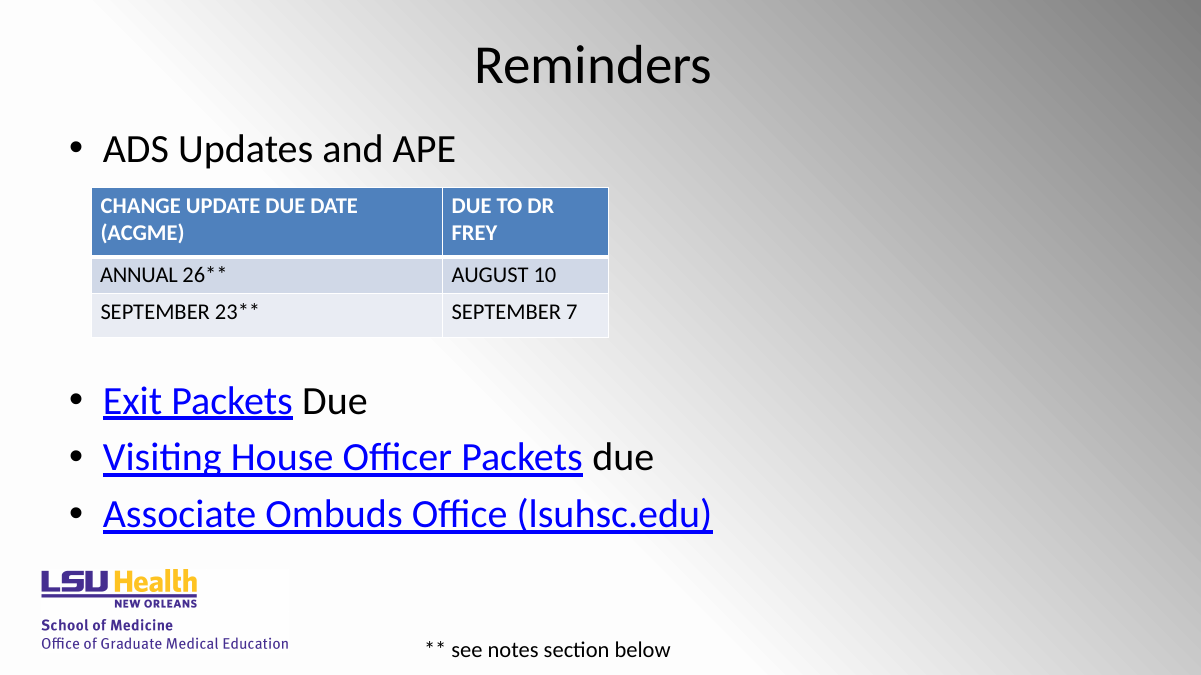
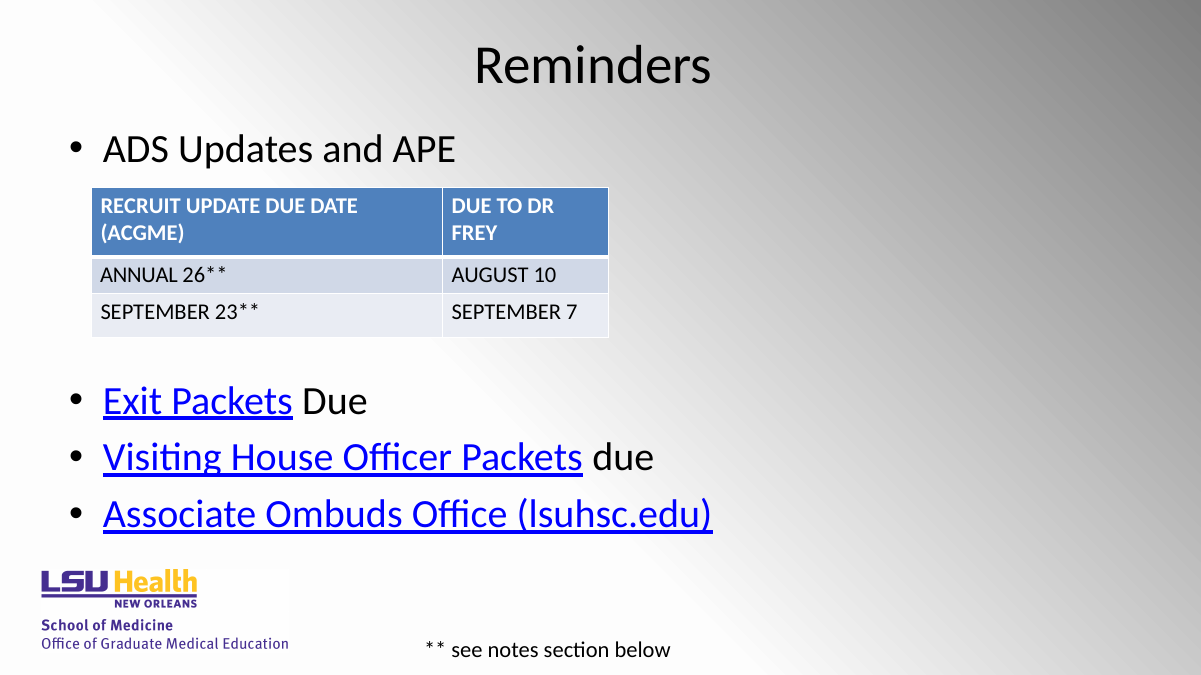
CHANGE: CHANGE -> RECRUIT
